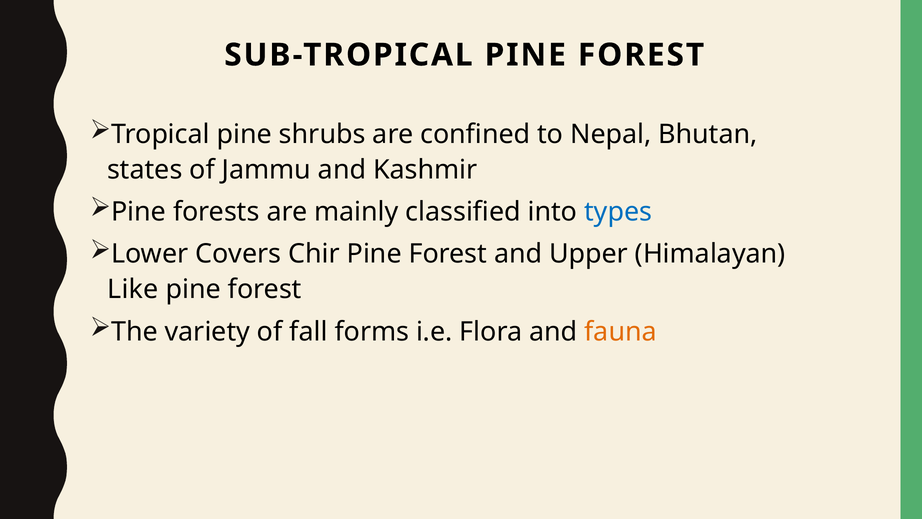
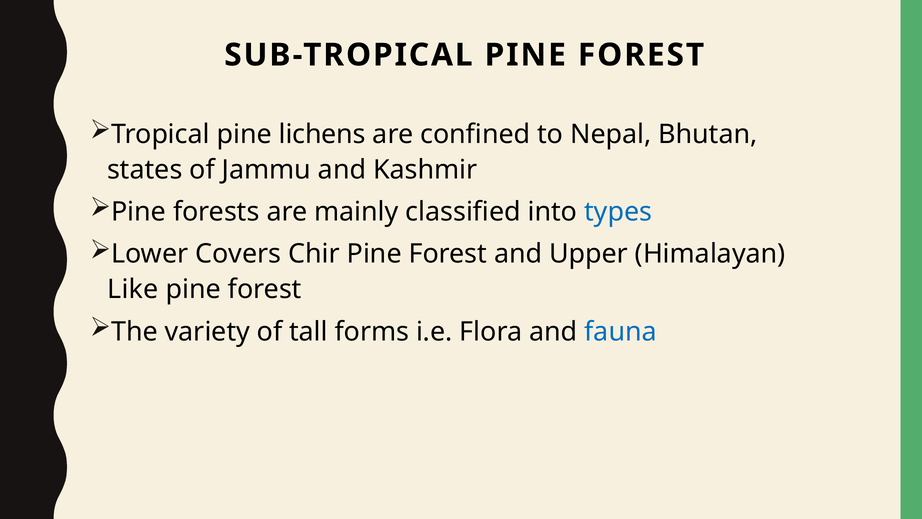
shrubs: shrubs -> lichens
fall: fall -> tall
fauna colour: orange -> blue
